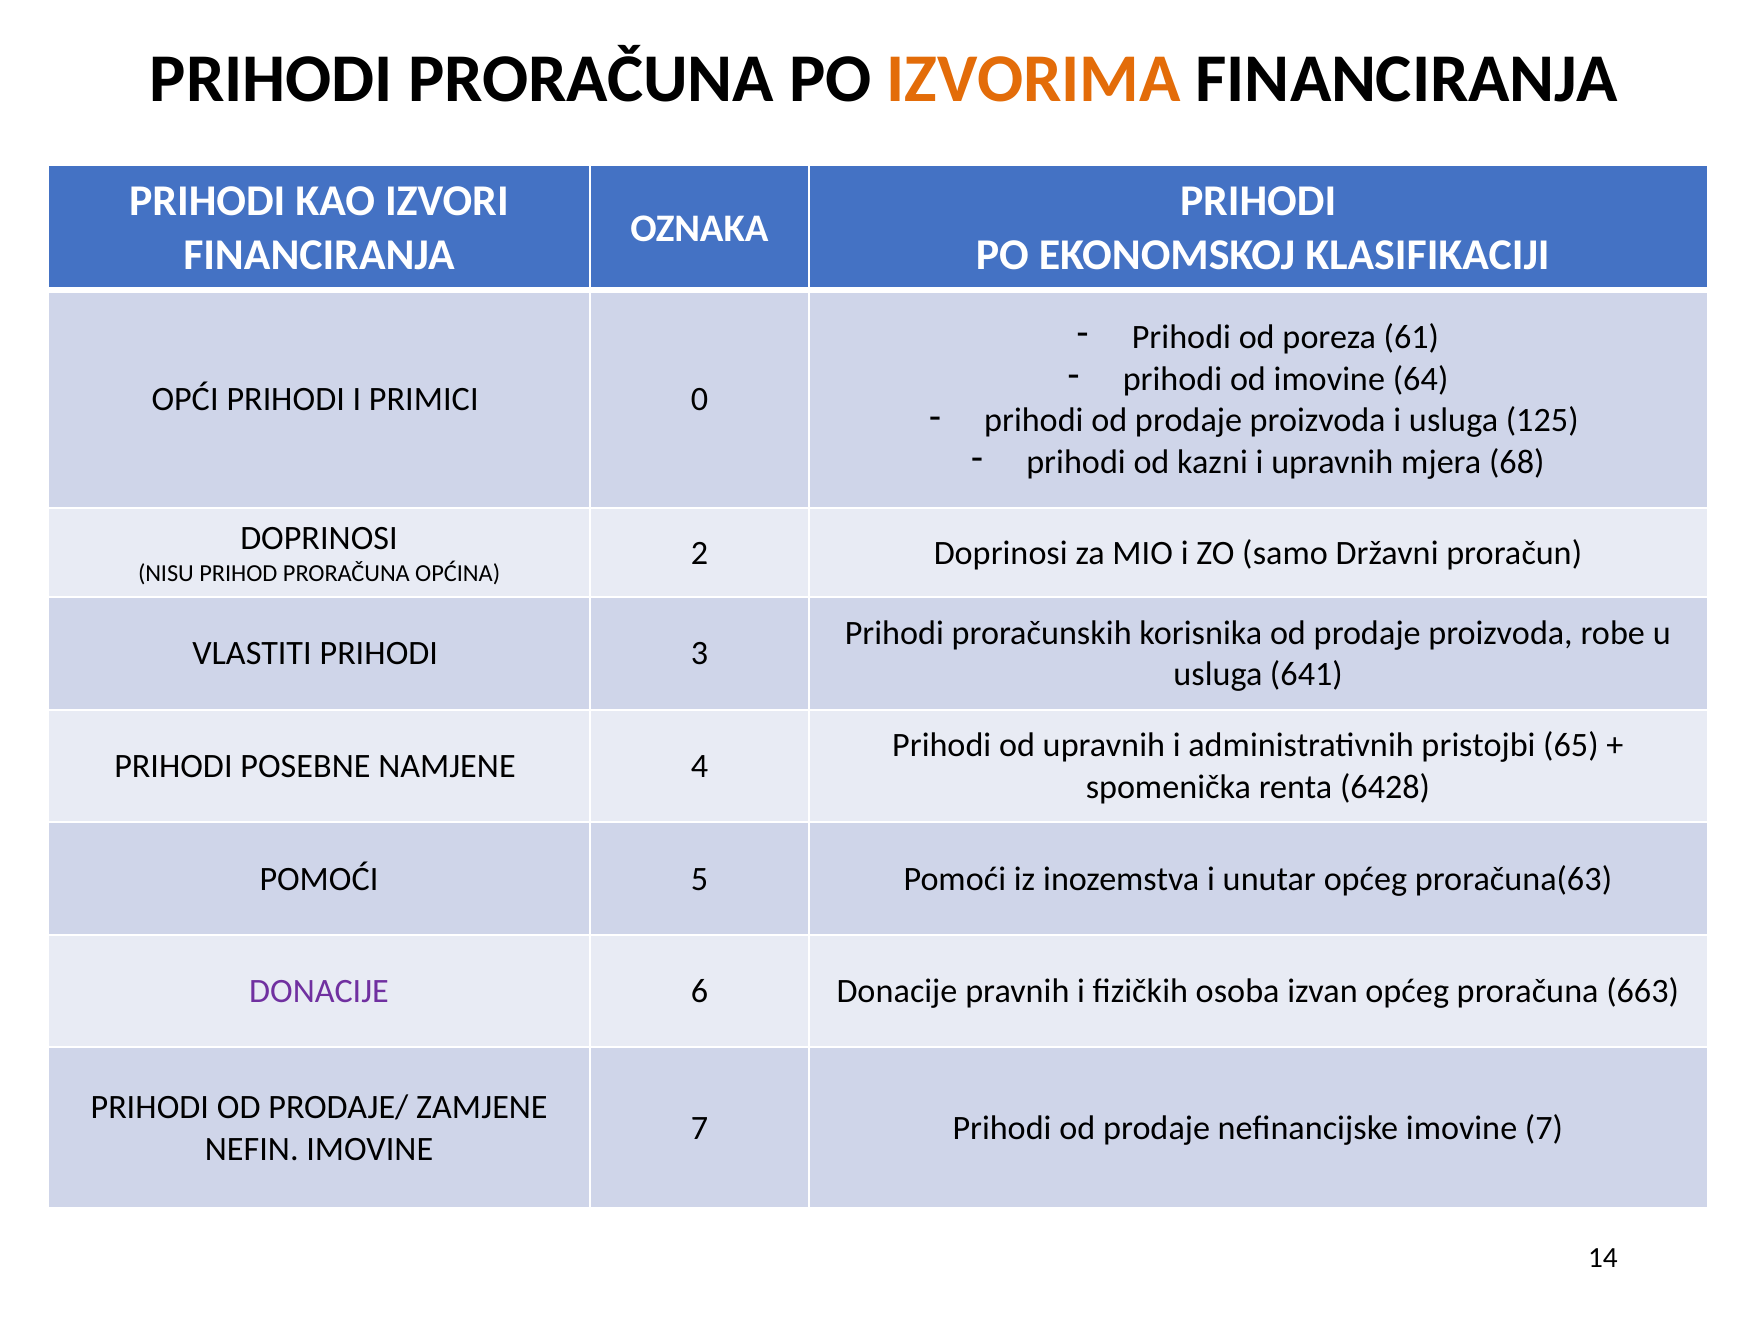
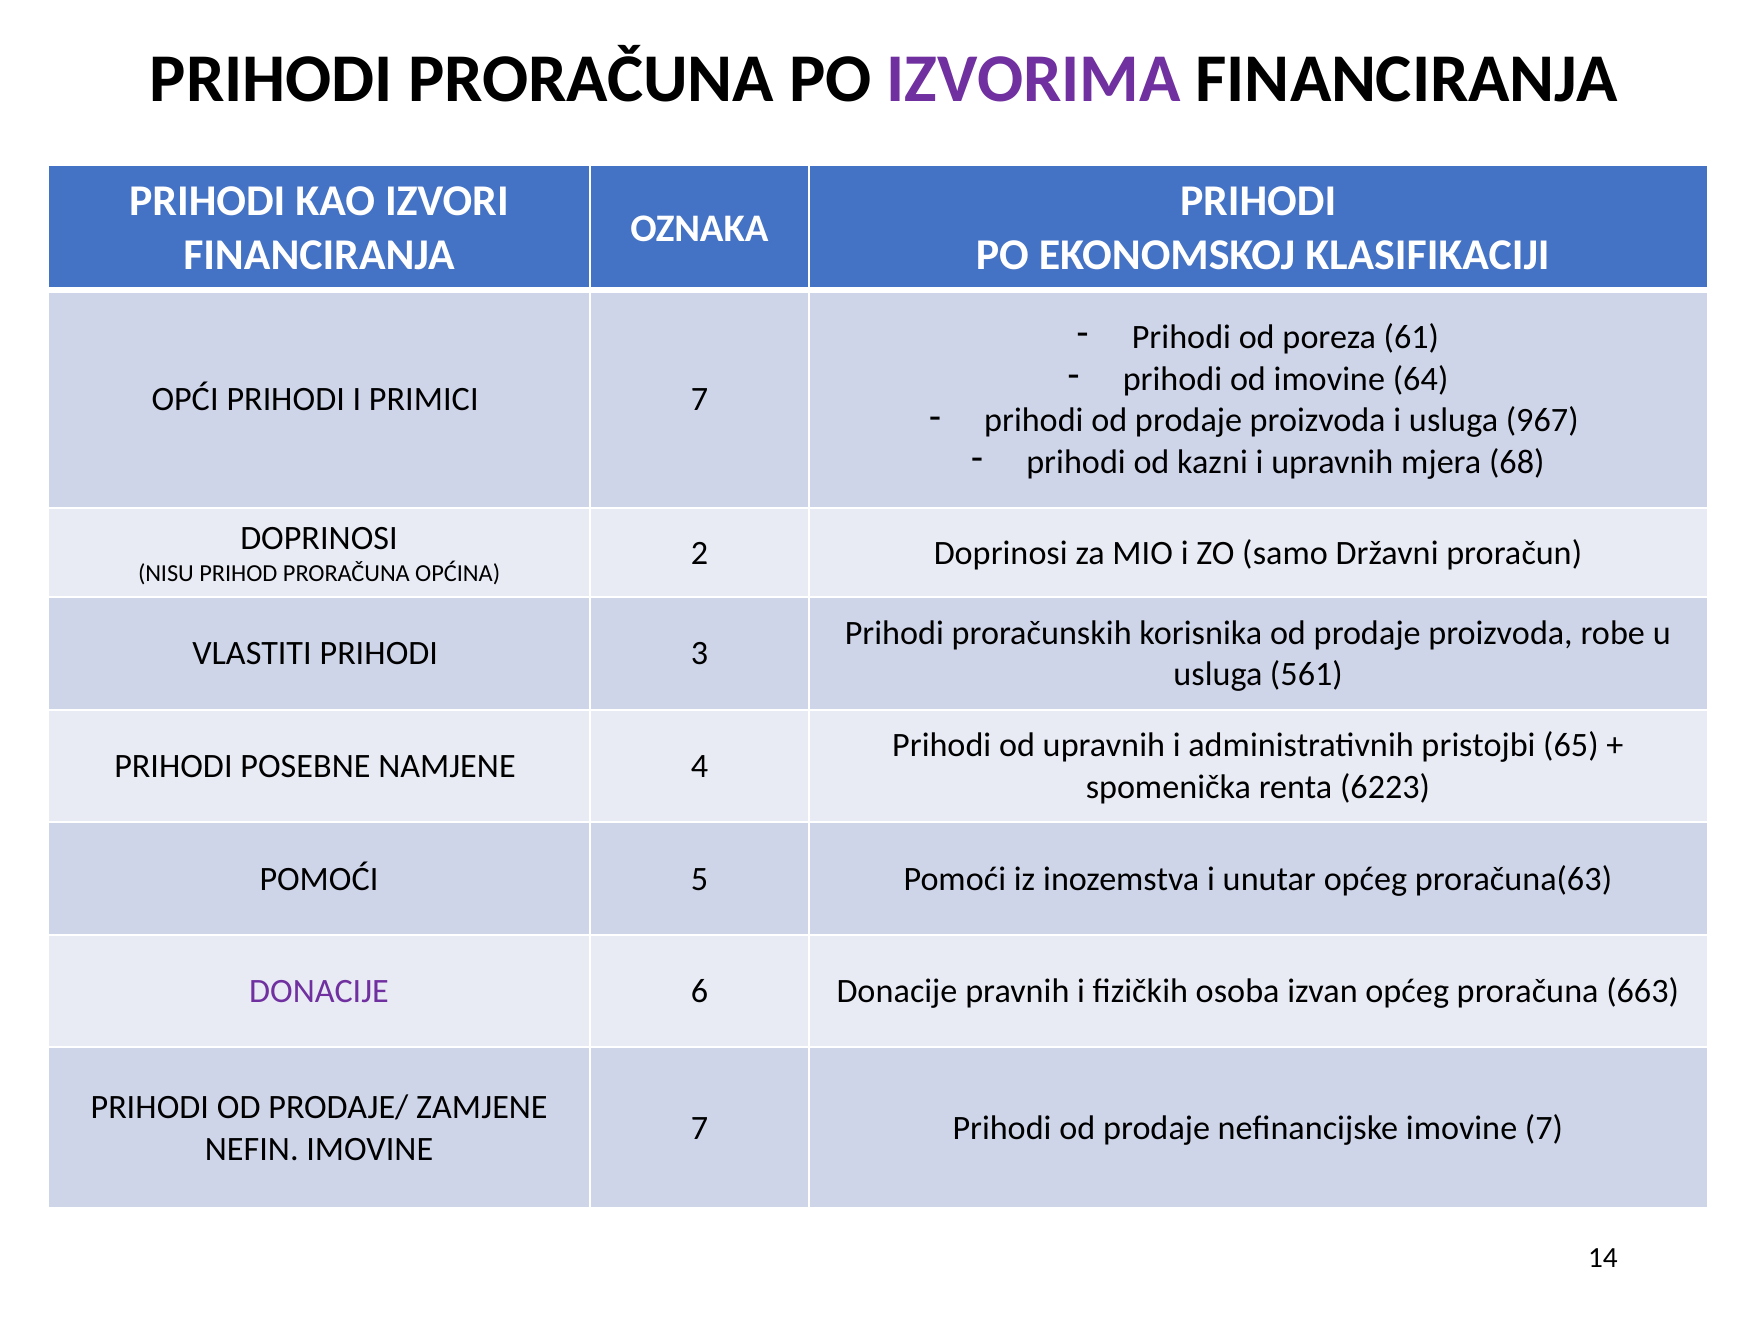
IZVORIMA colour: orange -> purple
PRIMICI 0: 0 -> 7
125: 125 -> 967
641: 641 -> 561
6428: 6428 -> 6223
